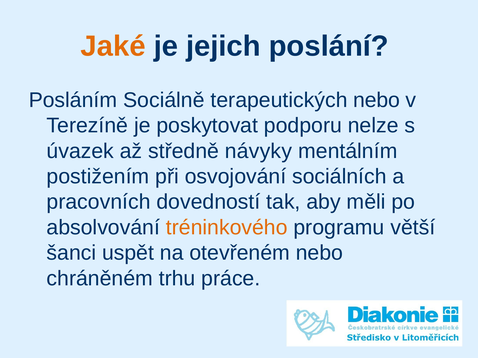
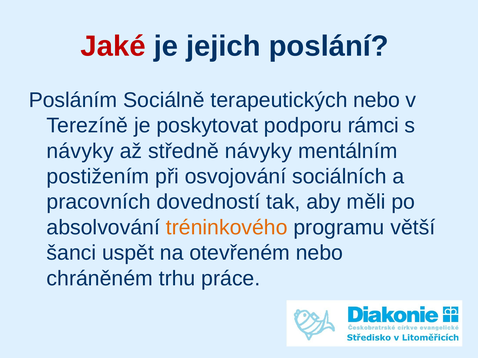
Jaké colour: orange -> red
nelze: nelze -> rámci
úvazek at (80, 151): úvazek -> návyky
